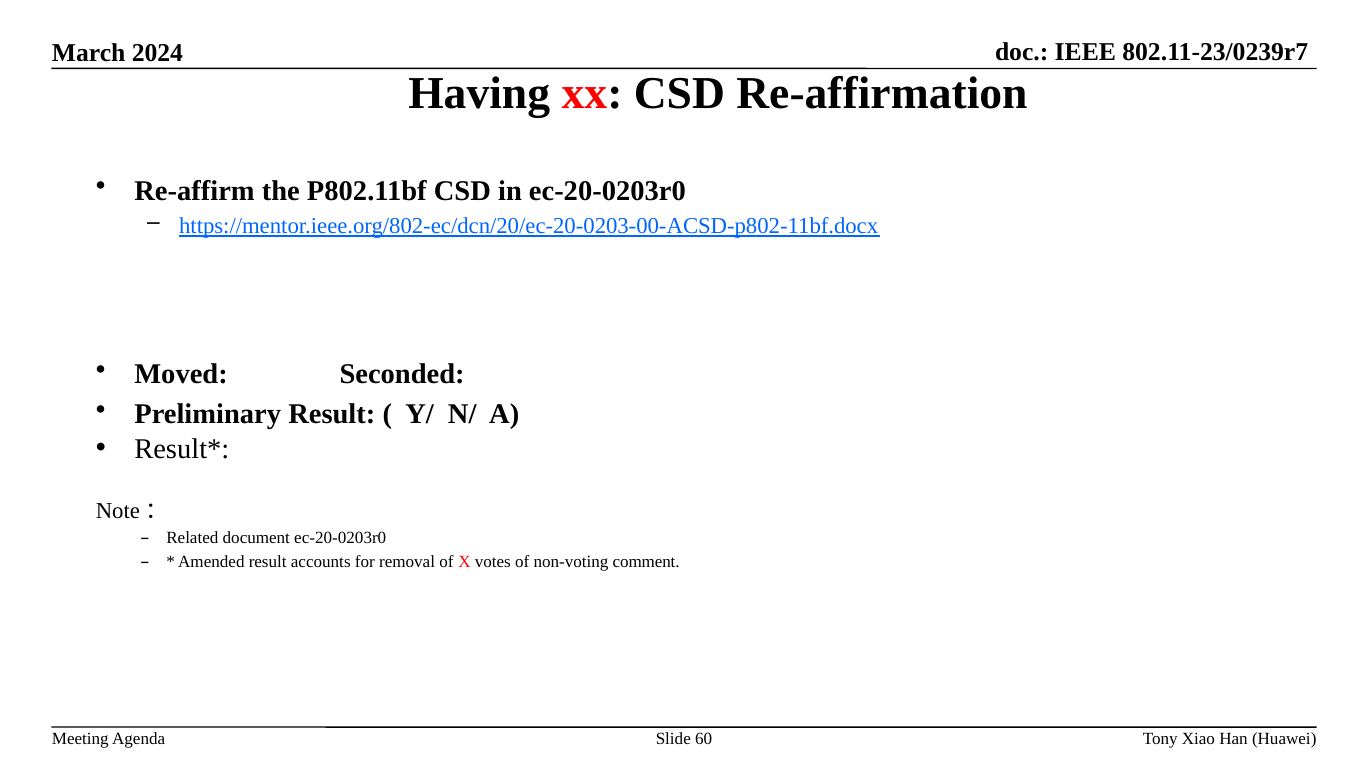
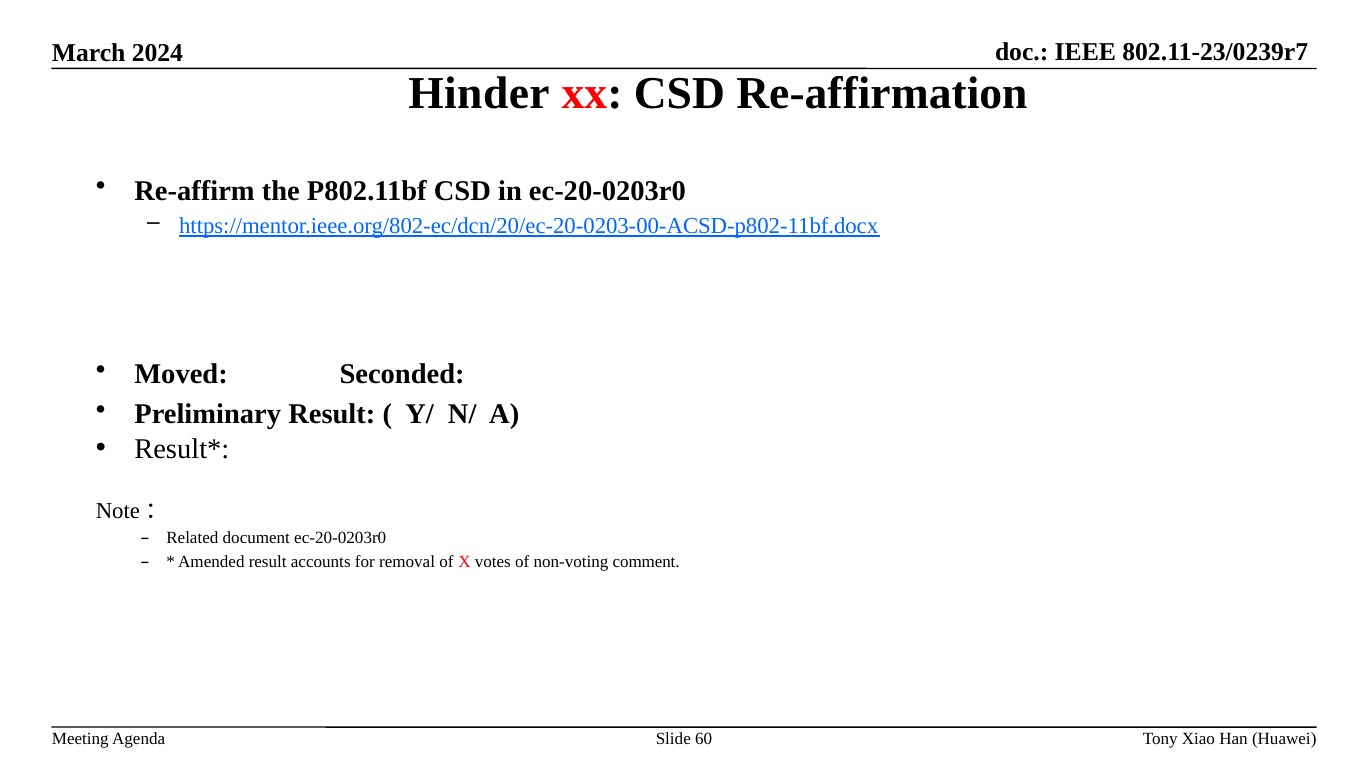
Having: Having -> Hinder
